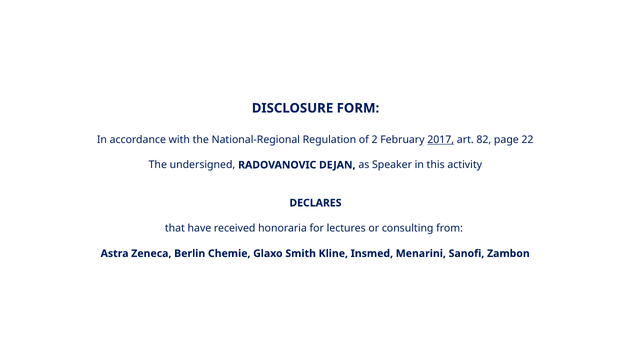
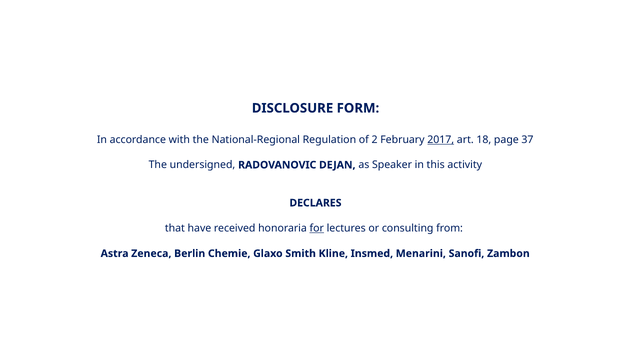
82: 82 -> 18
22: 22 -> 37
for underline: none -> present
